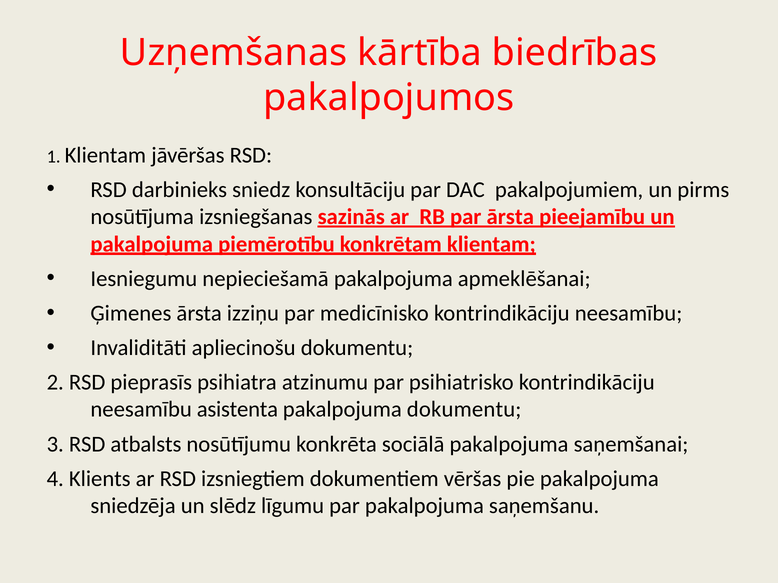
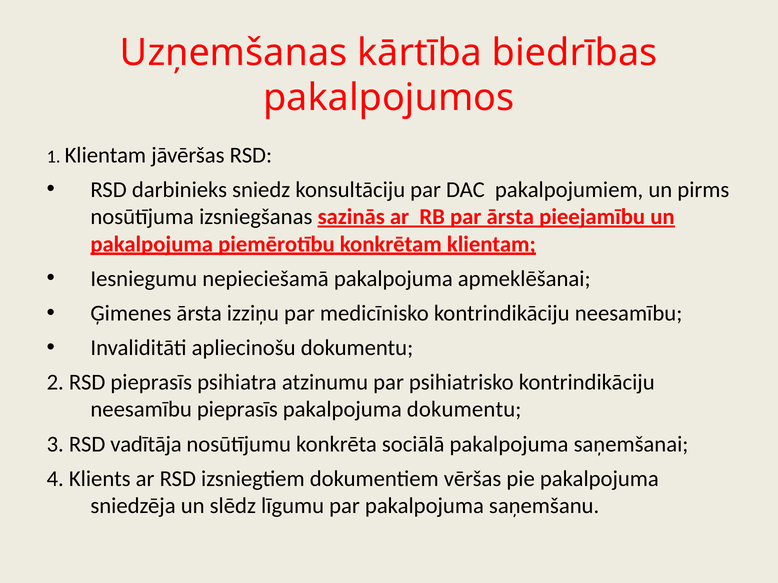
neesamību asistenta: asistenta -> pieprasīs
atbalsts: atbalsts -> vadītāja
